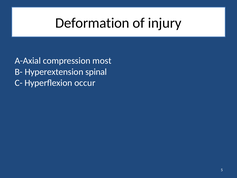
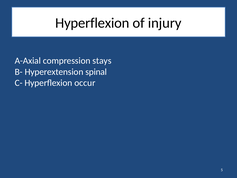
Deformation at (92, 23): Deformation -> Hyperflexion
most: most -> stays
